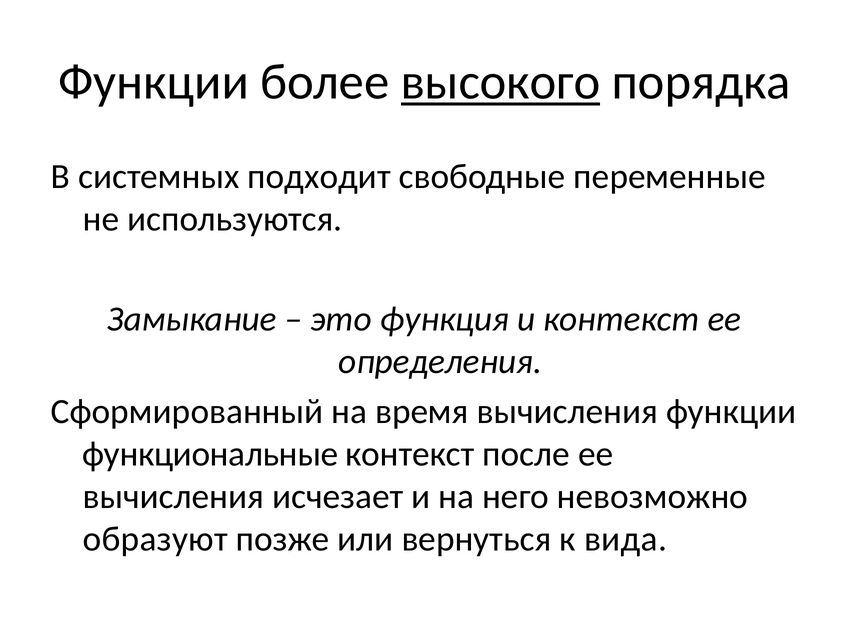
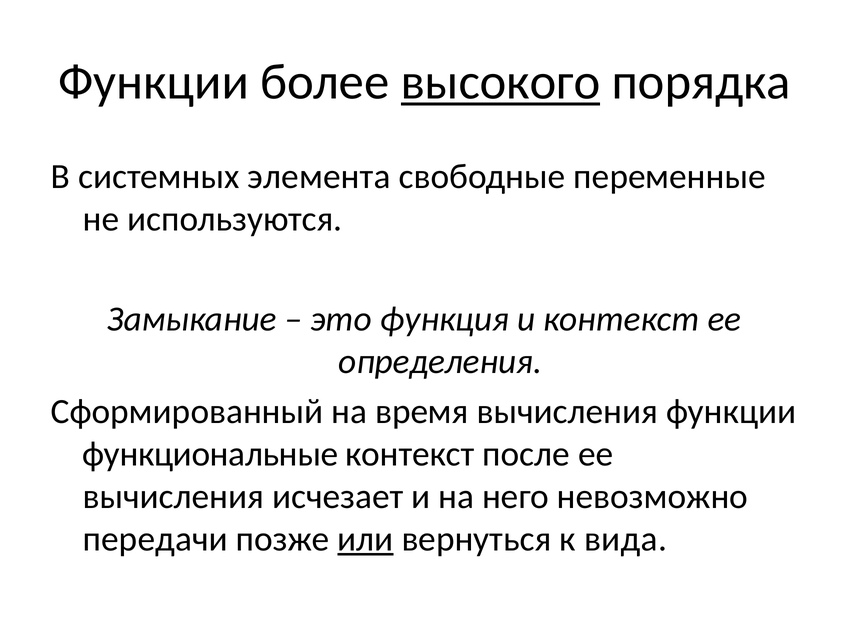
подходит: подходит -> элемента
образуют: образуют -> передачи
или underline: none -> present
